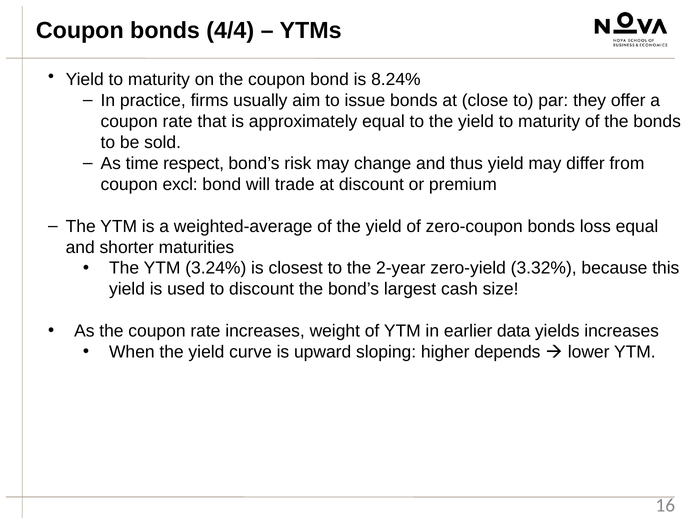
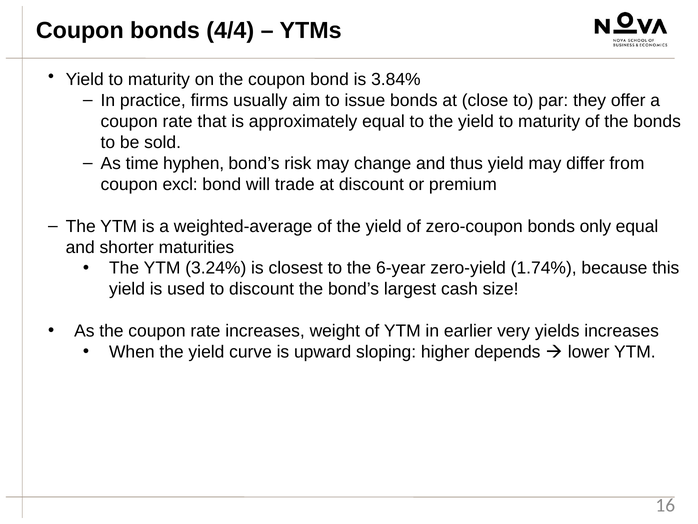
8.24%: 8.24% -> 3.84%
respect: respect -> hyphen
loss: loss -> only
2-year: 2-year -> 6-year
3.32%: 3.32% -> 1.74%
data: data -> very
